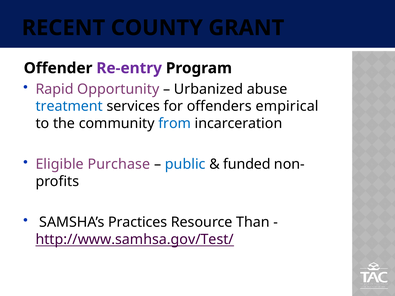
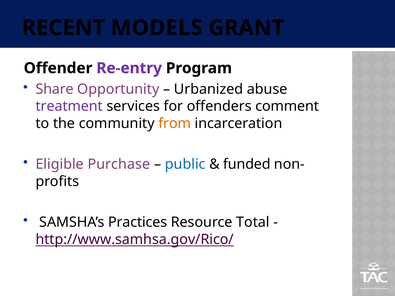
COUNTY: COUNTY -> MODELS
Rapid: Rapid -> Share
treatment colour: blue -> purple
empirical: empirical -> comment
from colour: blue -> orange
Than: Than -> Total
http://www.samhsa.gov/Test/: http://www.samhsa.gov/Test/ -> http://www.samhsa.gov/Rico/
